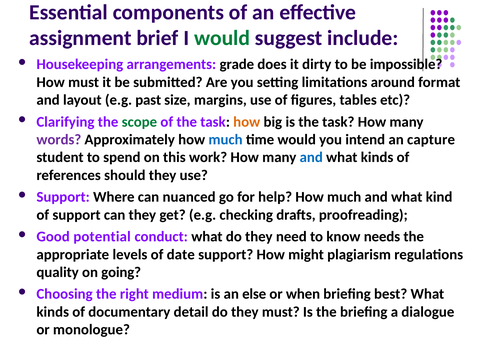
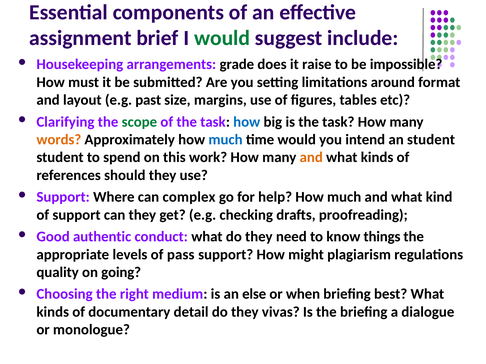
dirty: dirty -> raise
how at (247, 122) colour: orange -> blue
words colour: purple -> orange
an capture: capture -> student
and at (311, 158) colour: blue -> orange
nuanced: nuanced -> complex
potential: potential -> authentic
needs: needs -> things
date: date -> pass
they must: must -> vivas
